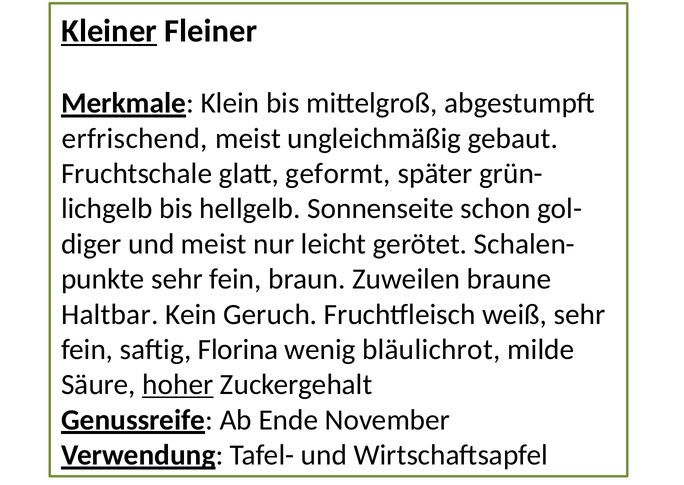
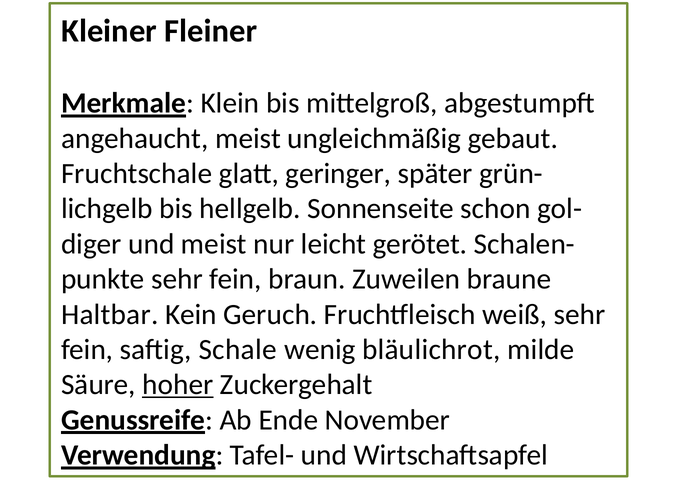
Kleiner underline: present -> none
erfrischend: erfrischend -> angehaucht
geformt: geformt -> geringer
Florina: Florina -> Schale
